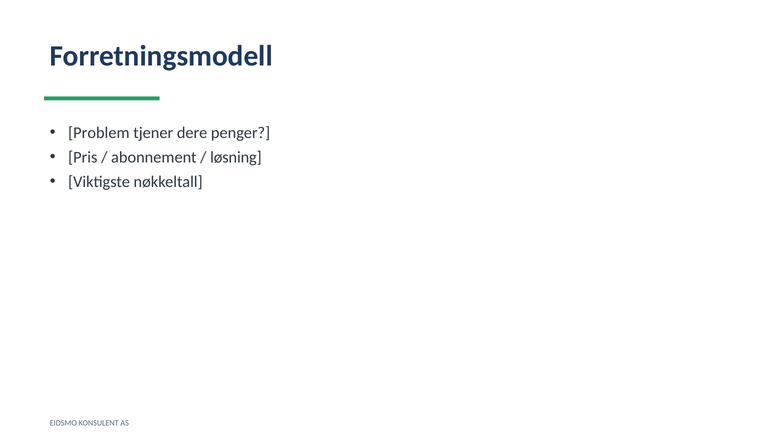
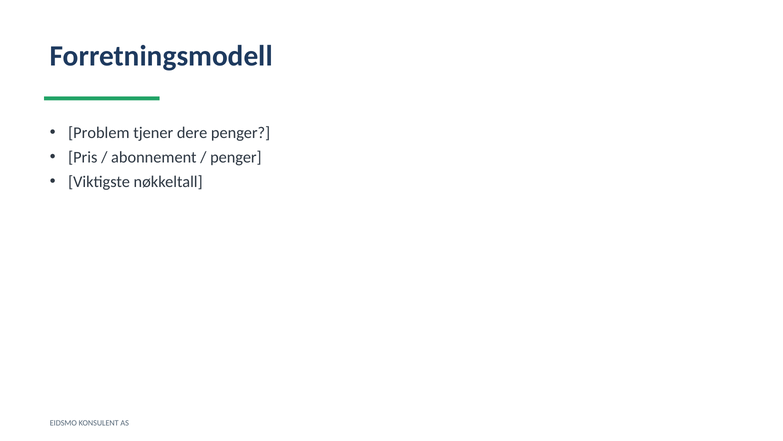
løsning at (236, 157): løsning -> penger
